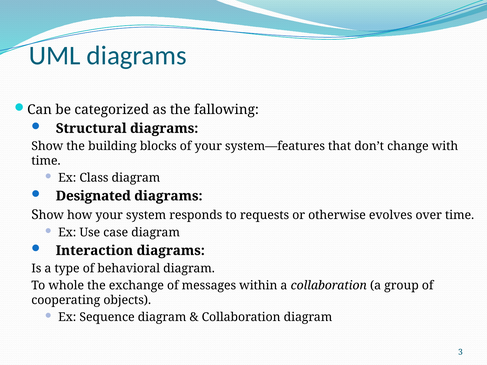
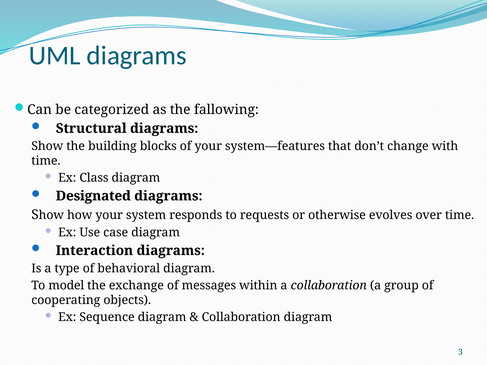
whole: whole -> model
